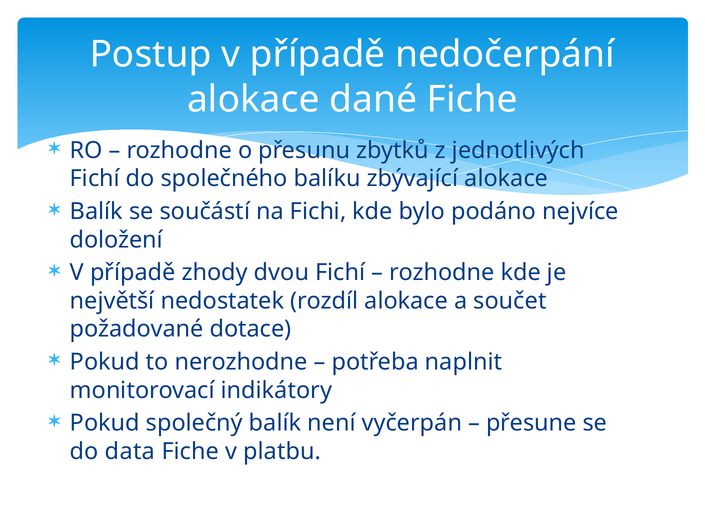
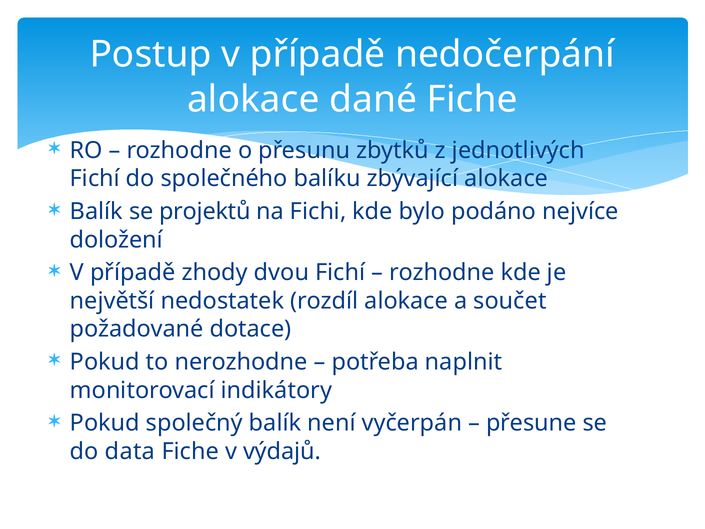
součástí: součástí -> projektů
platbu: platbu -> výdajů
